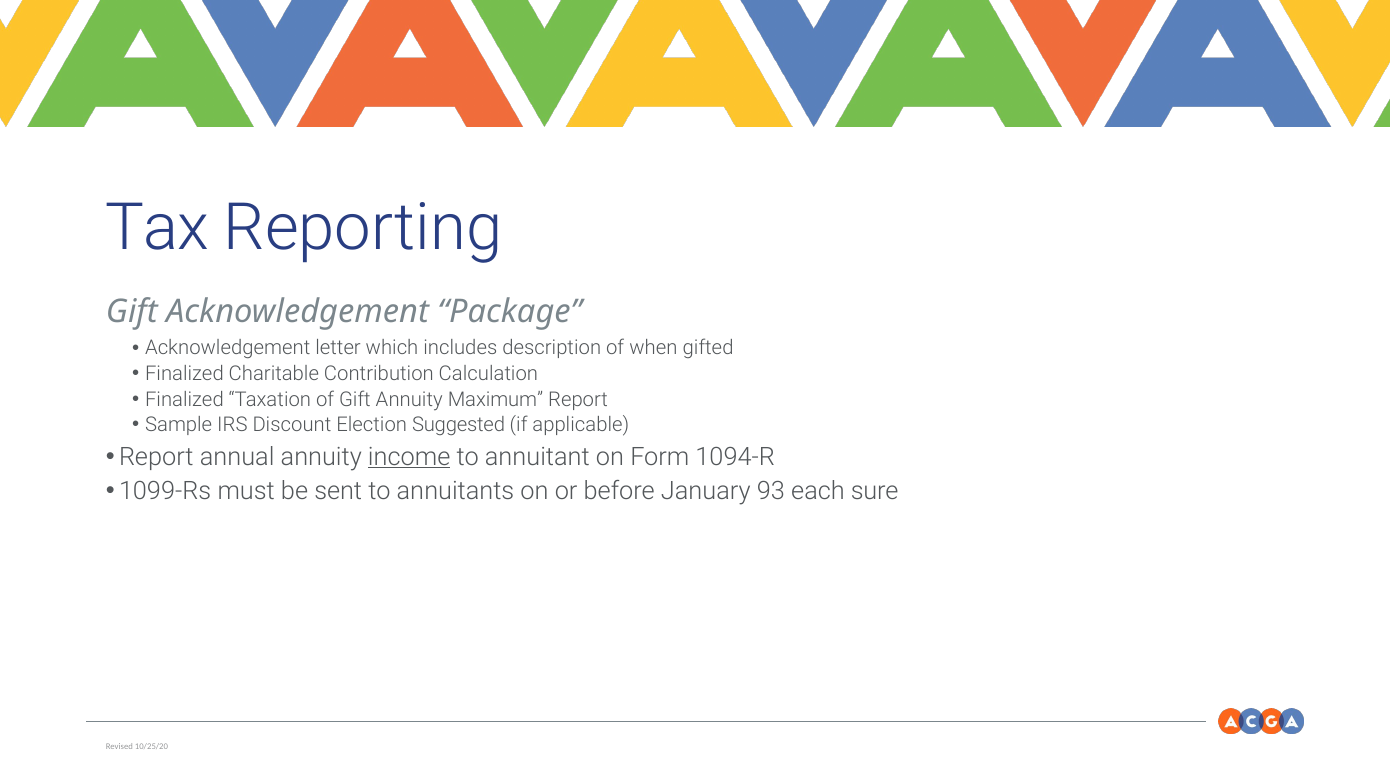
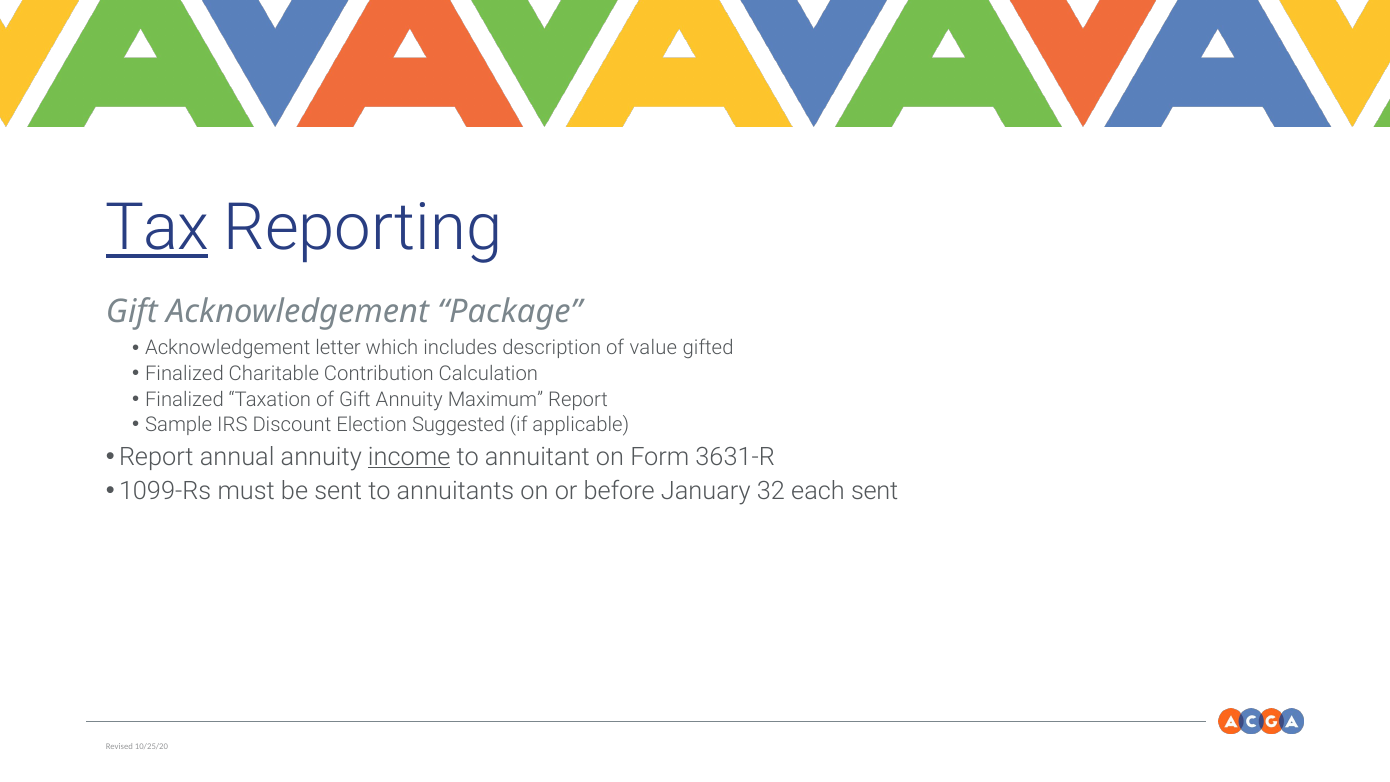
Tax underline: none -> present
when: when -> value
1094-R: 1094-R -> 3631-R
93: 93 -> 32
each sure: sure -> sent
